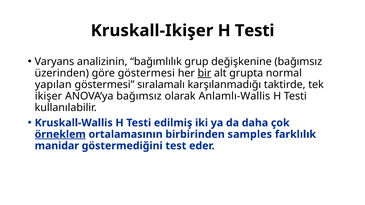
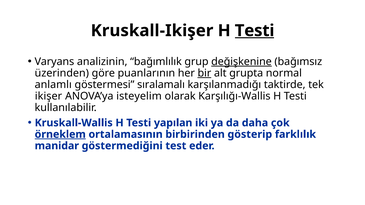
Testi at (255, 31) underline: none -> present
değişkenine underline: none -> present
göre göstermesi: göstermesi -> puanlarının
yapılan: yapılan -> anlamlı
ANOVA’ya bağımsız: bağımsız -> isteyelim
Anlamlı-Wallis: Anlamlı-Wallis -> Karşılığı-Wallis
edilmiş: edilmiş -> yapılan
samples: samples -> gösterip
